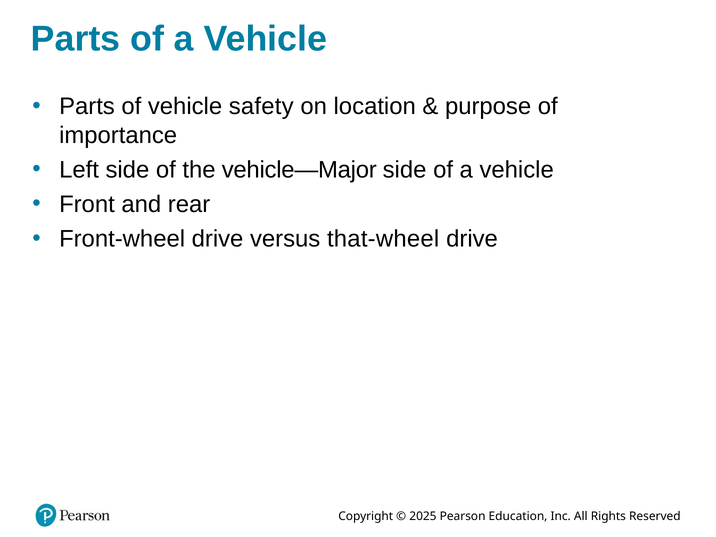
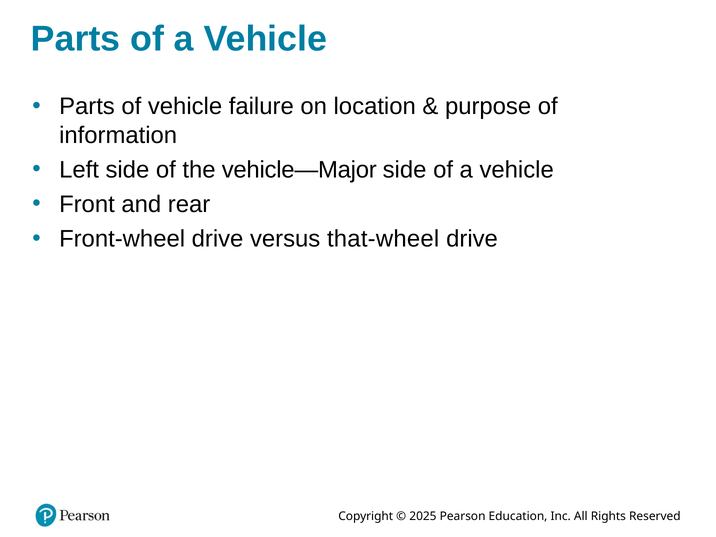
safety: safety -> failure
importance: importance -> information
